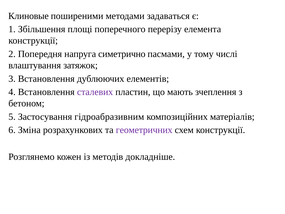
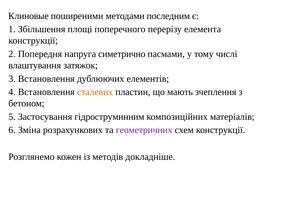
задаваться: задаваться -> последним
сталевих colour: purple -> orange
гідроабразивним: гідроабразивним -> гідроструминним
